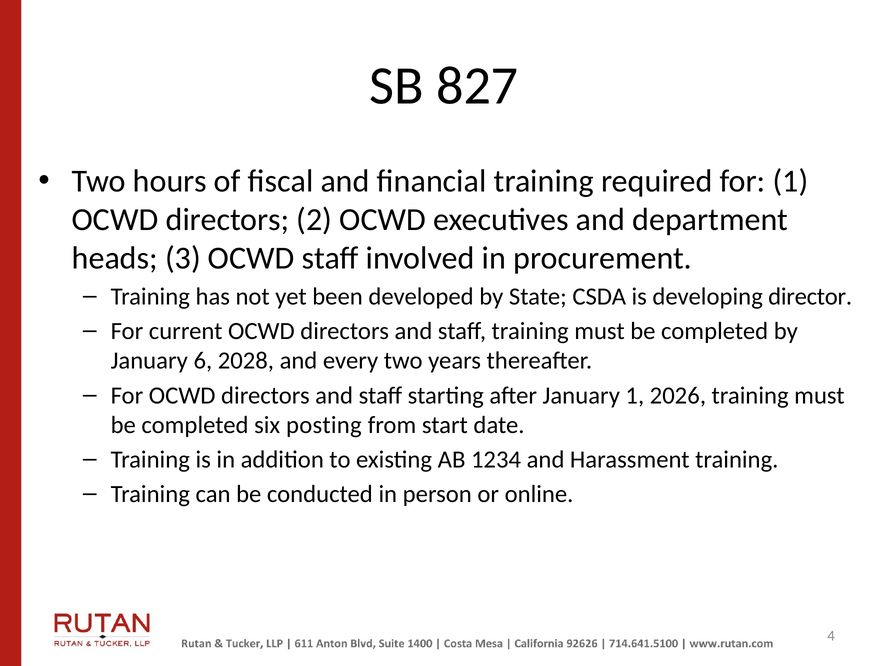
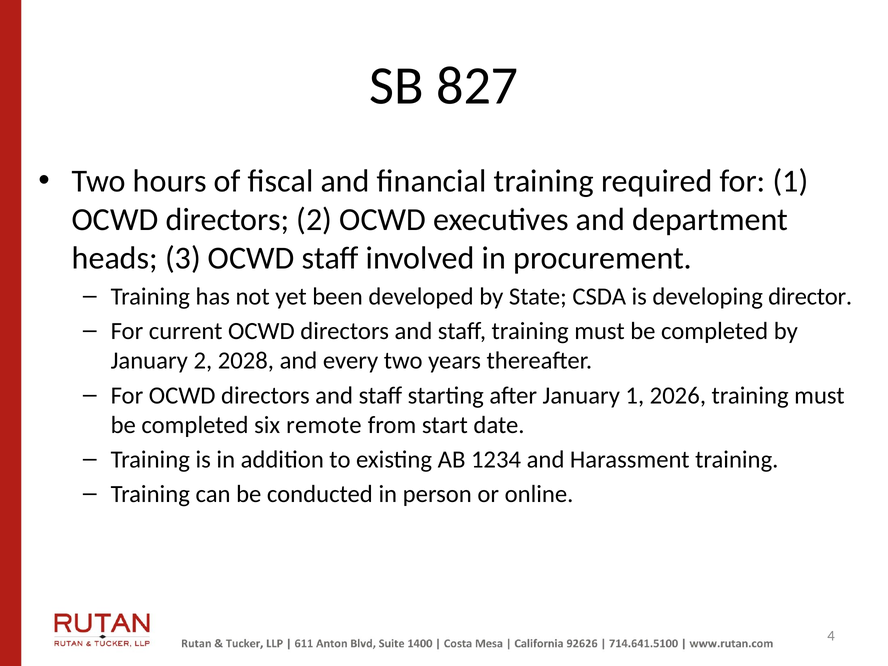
January 6: 6 -> 2
posting: posting -> remote
